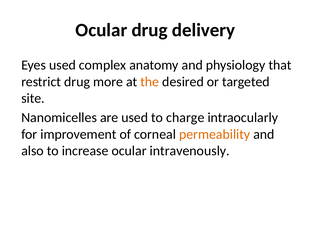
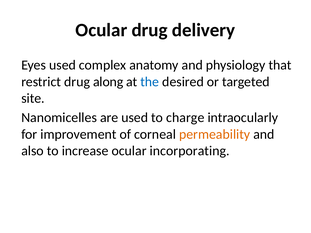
more: more -> along
the colour: orange -> blue
intravenously: intravenously -> incorporating
